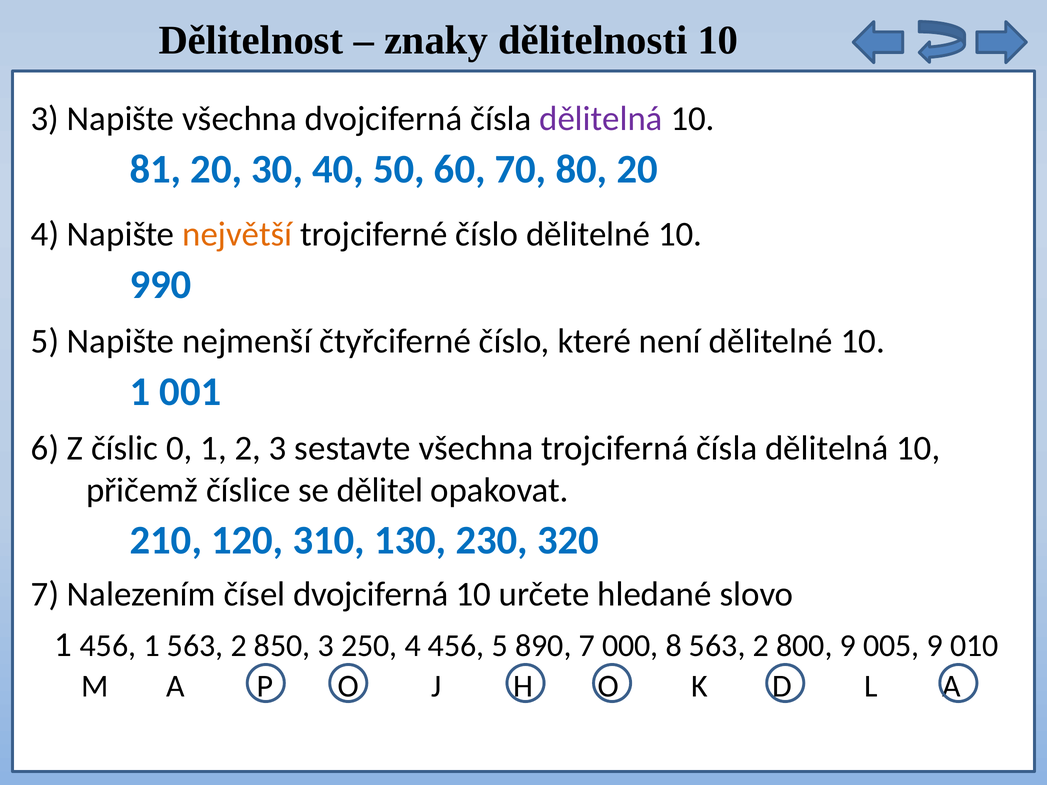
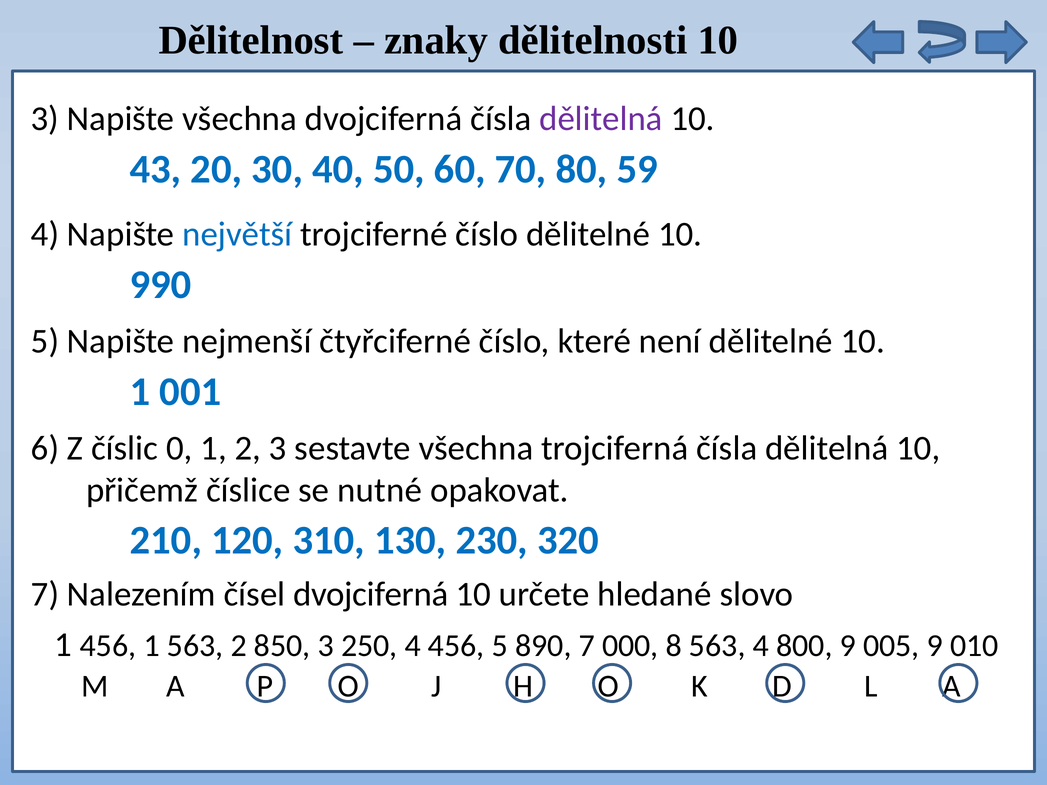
81: 81 -> 43
80 20: 20 -> 59
největší colour: orange -> blue
dělitel: dělitel -> nutné
8 563 2: 2 -> 4
